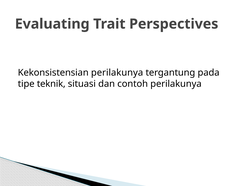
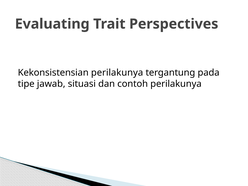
teknik: teknik -> jawab
